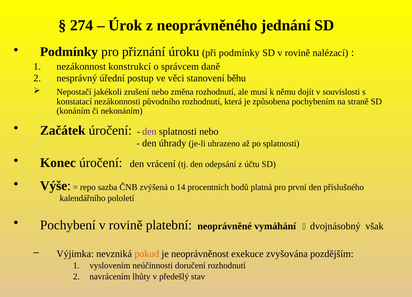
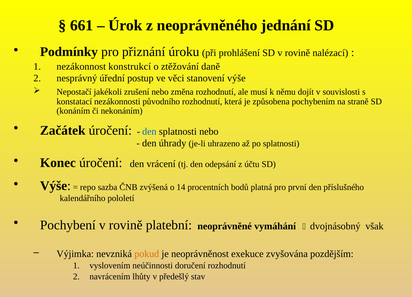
274: 274 -> 661
při podmínky: podmínky -> prohlášení
správcem: správcem -> ztěžování
stanovení běhu: běhu -> výše
den at (149, 131) colour: purple -> blue
